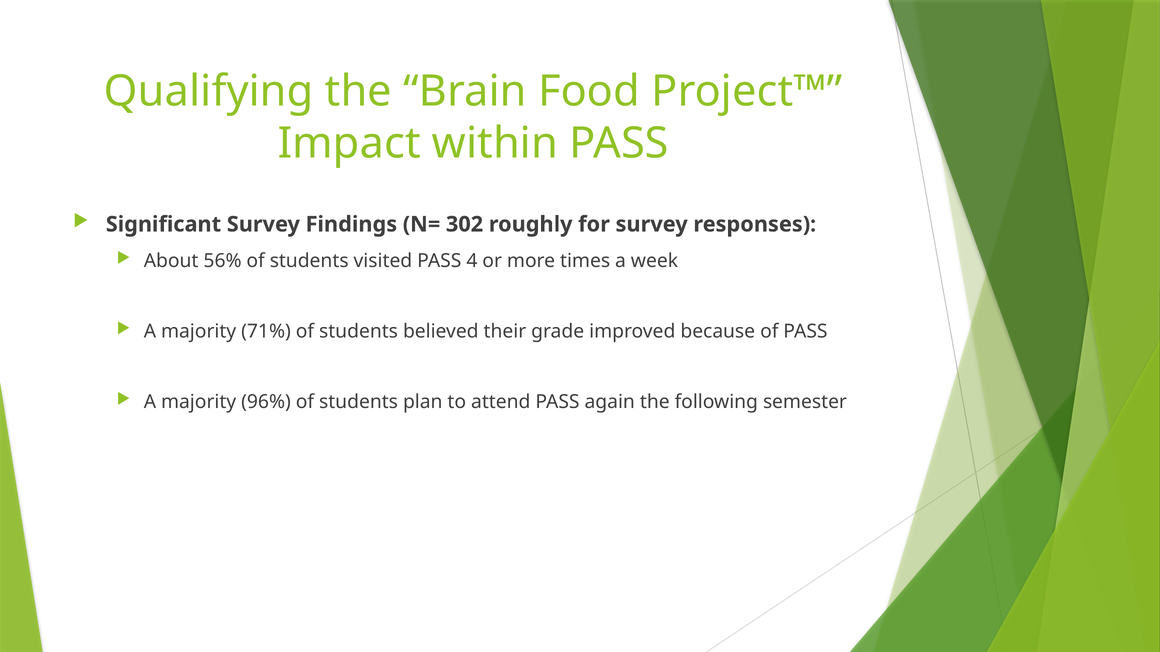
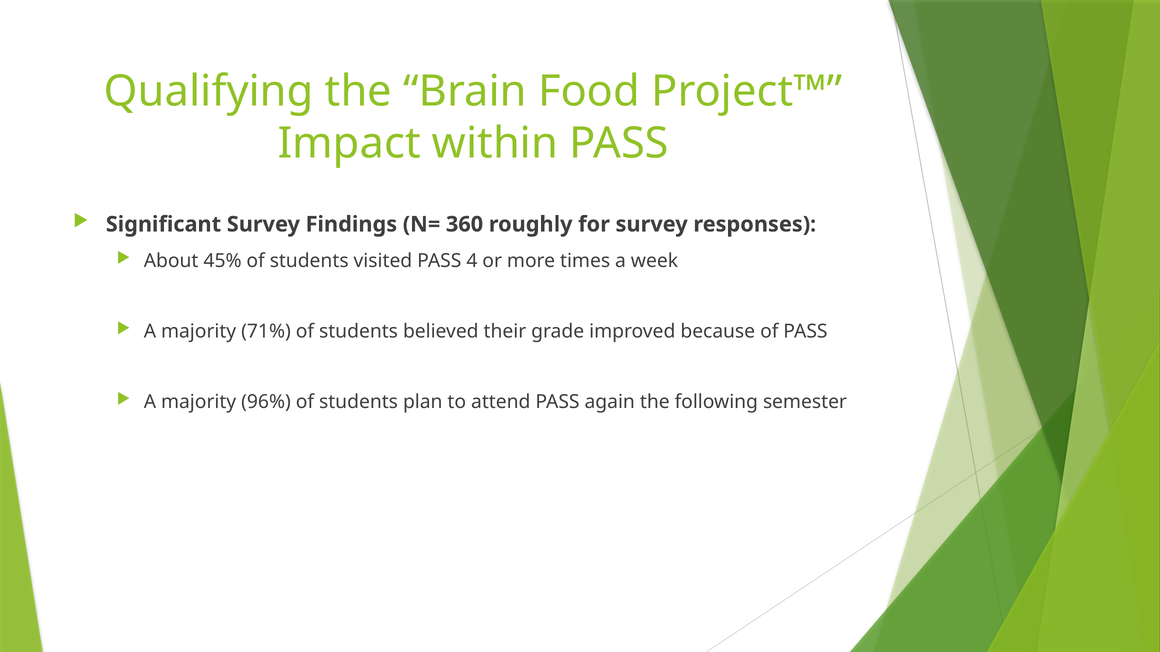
302: 302 -> 360
56%: 56% -> 45%
